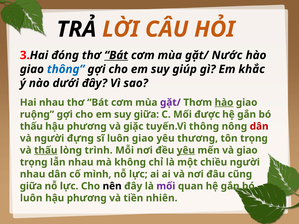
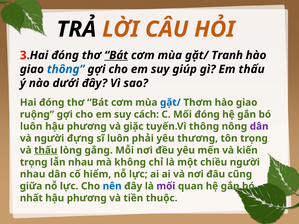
Nước: Nước -> Tranh
Em khắc: khắc -> thấu
Hai nhau: nhau -> đóng
gặt/ at (170, 103) colour: purple -> blue
hào at (224, 103) underline: present -> none
suy giữa: giữa -> cách
Mối được: được -> đóng
thấu at (31, 126): thấu -> luôn
dân at (259, 126) colour: red -> purple
luôn giao: giao -> phải
trình: trình -> gắng
yêu at (186, 150) underline: present -> none
và giao: giao -> kiến
mình: mình -> hiểm
nên colour: black -> blue
luôn at (31, 198): luôn -> nhất
nhiên: nhiên -> thuộc
